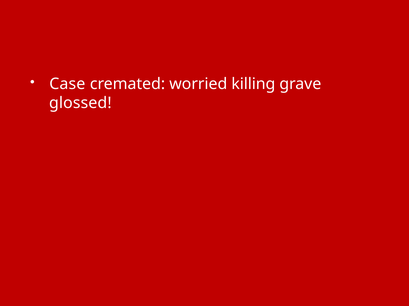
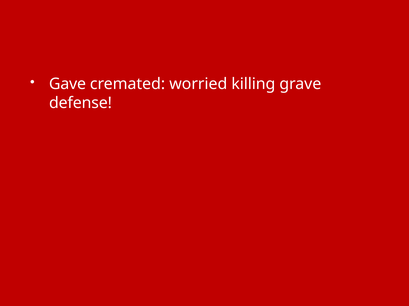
Case: Case -> Gave
glossed: glossed -> defense
